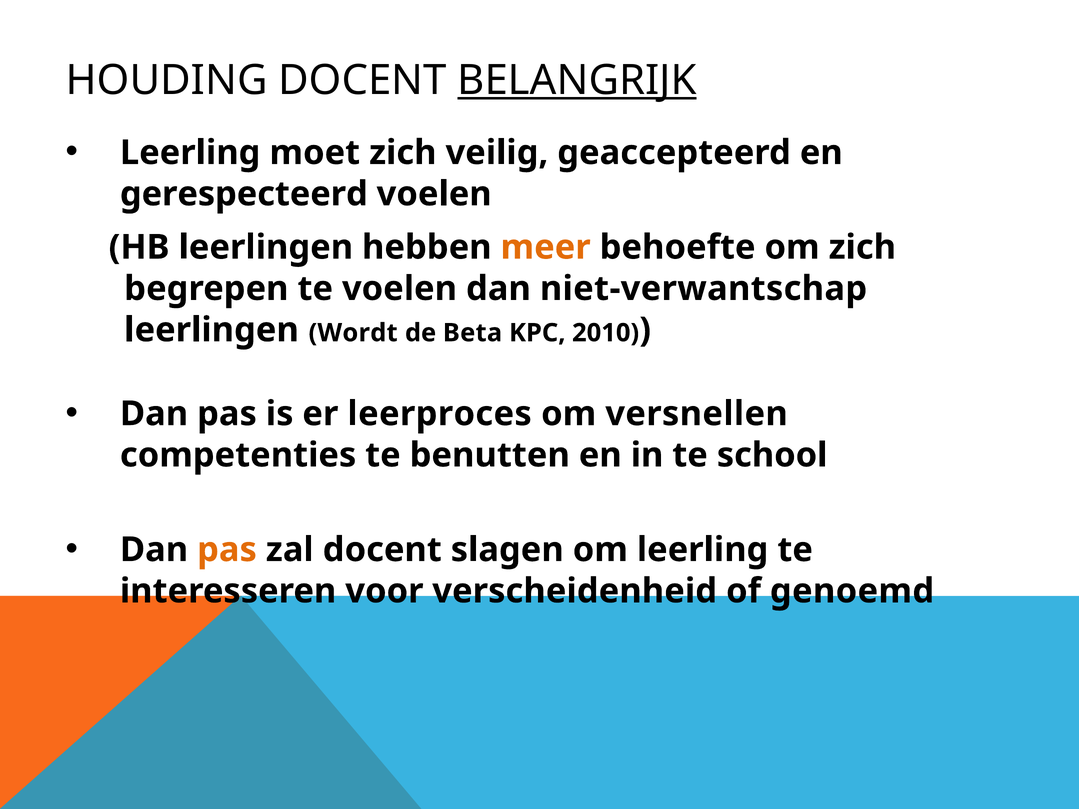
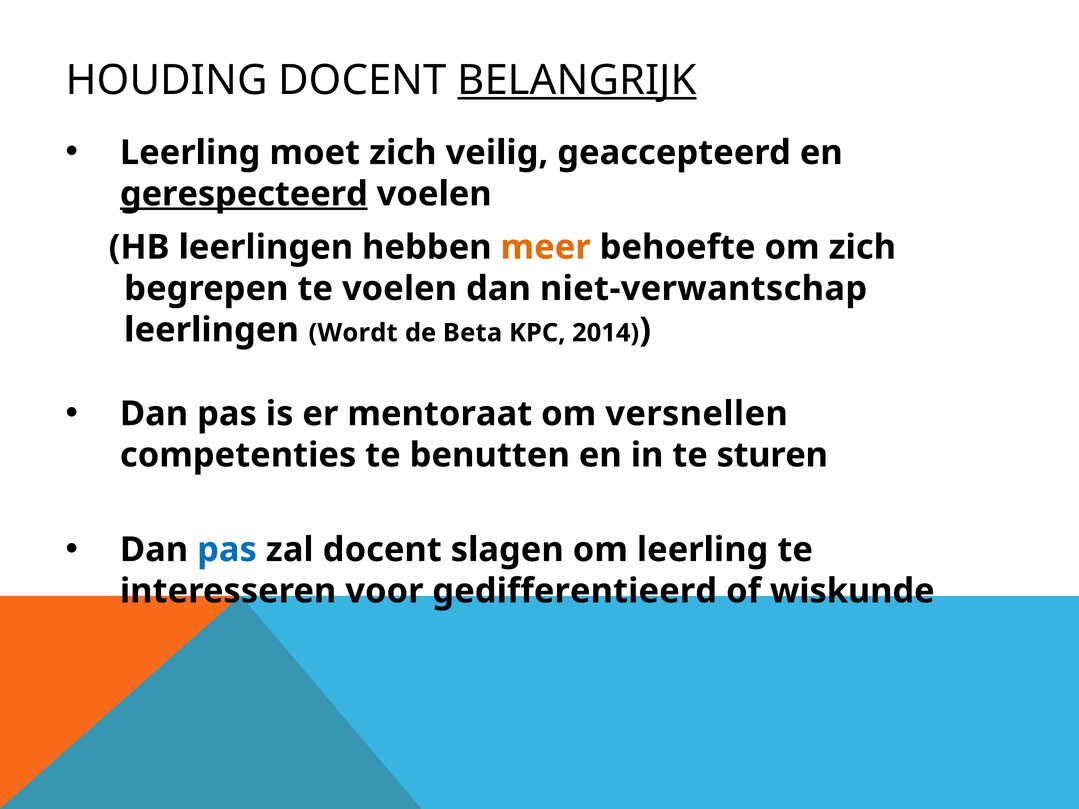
gerespecteerd underline: none -> present
2010: 2010 -> 2014
leerproces: leerproces -> mentoraat
school: school -> sturen
pas at (227, 550) colour: orange -> blue
verscheidenheid: verscheidenheid -> gedifferentieerd
genoemd: genoemd -> wiskunde
